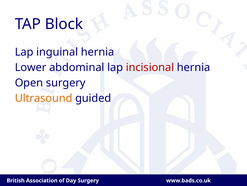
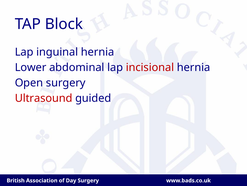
Ultrasound colour: orange -> red
